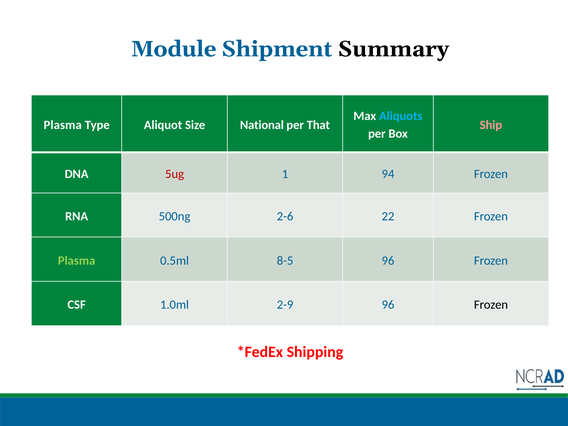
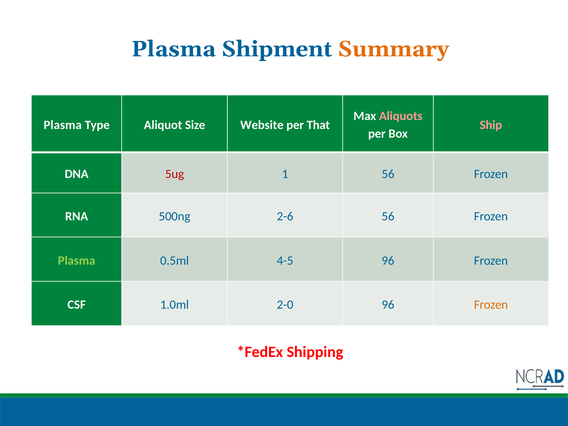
Module at (174, 49): Module -> Plasma
Summary colour: black -> orange
Aliquots colour: light blue -> pink
National: National -> Website
1 94: 94 -> 56
2-6 22: 22 -> 56
8-5: 8-5 -> 4-5
2-9: 2-9 -> 2-0
Frozen at (491, 305) colour: black -> orange
